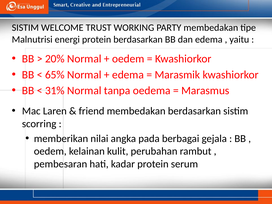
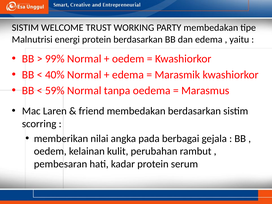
20%: 20% -> 99%
65%: 65% -> 40%
31%: 31% -> 59%
